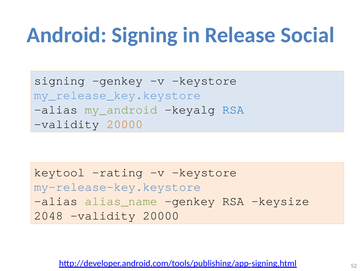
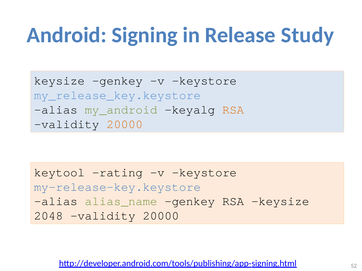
Social: Social -> Study
signing at (60, 81): signing -> keysize
RSA at (233, 110) colour: blue -> orange
